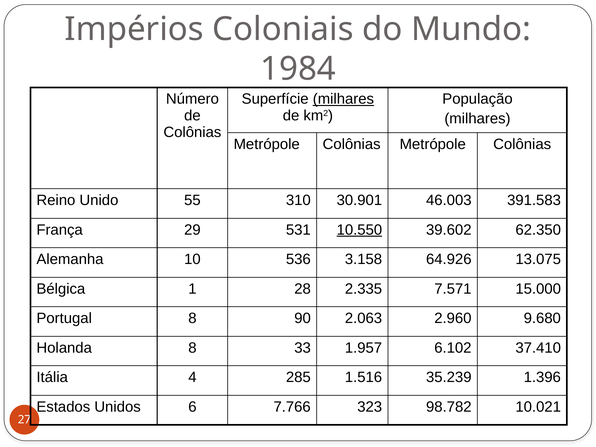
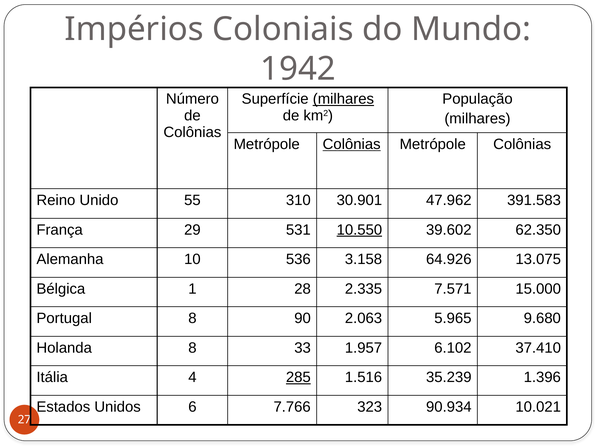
1984: 1984 -> 1942
Colônias at (352, 144) underline: none -> present
46.003: 46.003 -> 47.962
2.960: 2.960 -> 5.965
285 underline: none -> present
98.782: 98.782 -> 90.934
